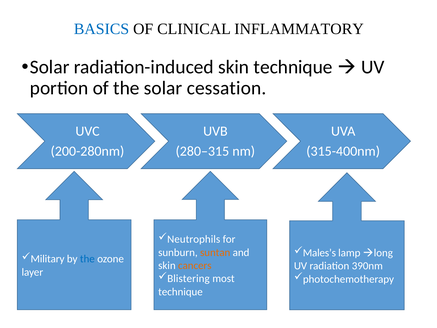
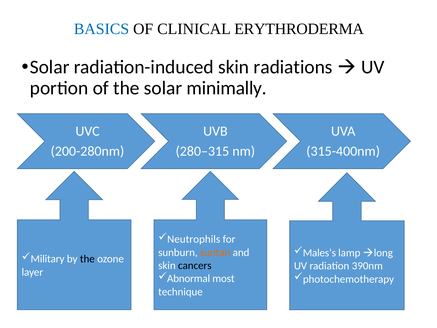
INFLAMMATORY: INFLAMMATORY -> ERYTHRODERMA
skin technique: technique -> radiations
cessation: cessation -> minimally
the at (87, 259) colour: blue -> black
cancers colour: orange -> black
Blistering: Blistering -> Abnormal
